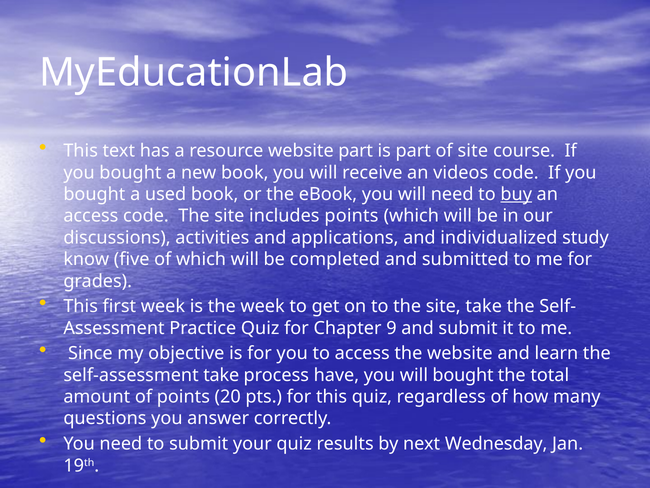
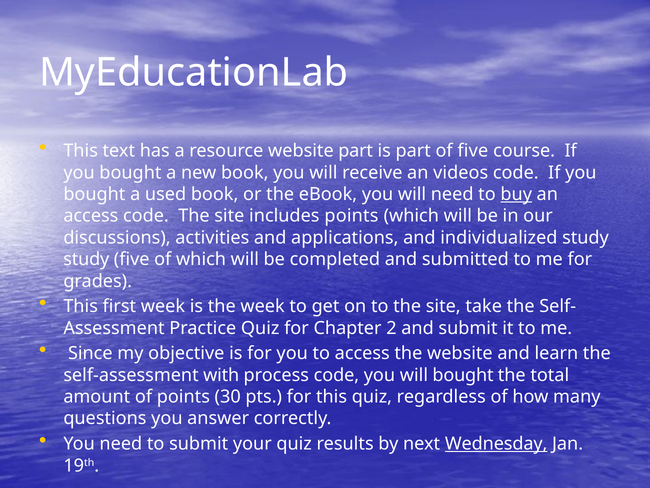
of site: site -> five
know at (86, 259): know -> study
9: 9 -> 2
self-assessment take: take -> with
process have: have -> code
20: 20 -> 30
Wednesday underline: none -> present
